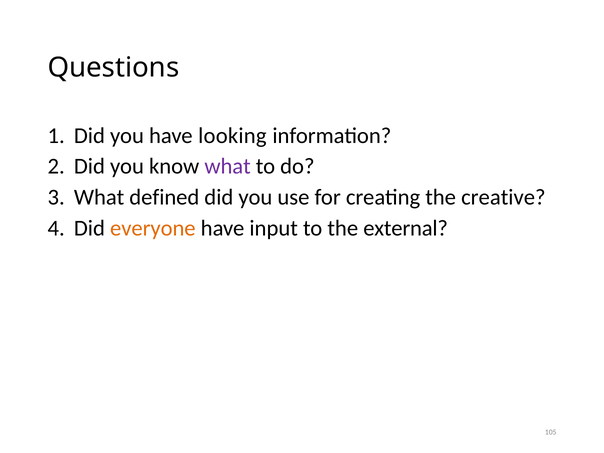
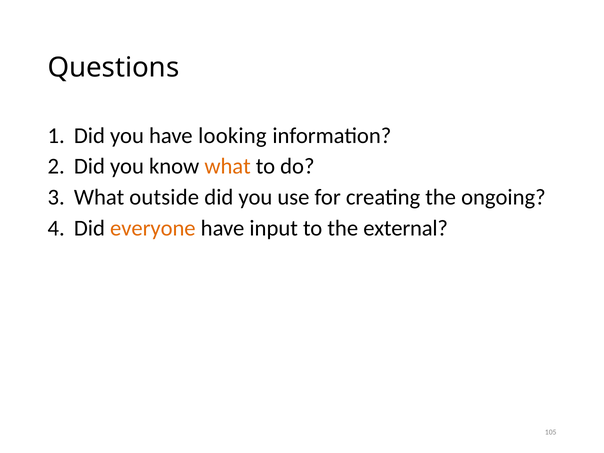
what at (228, 167) colour: purple -> orange
defined: defined -> outside
creative: creative -> ongoing
